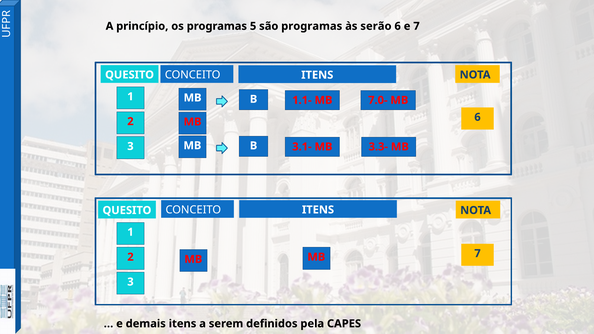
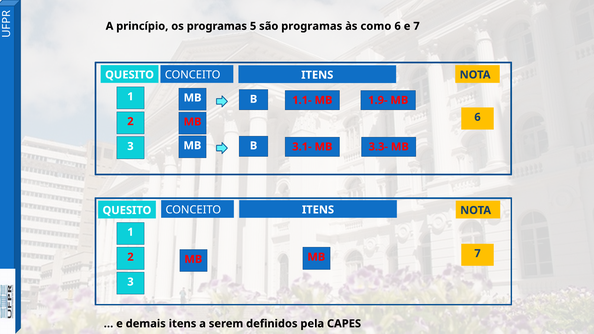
serão: serão -> como
7.0-: 7.0- -> 1.9-
